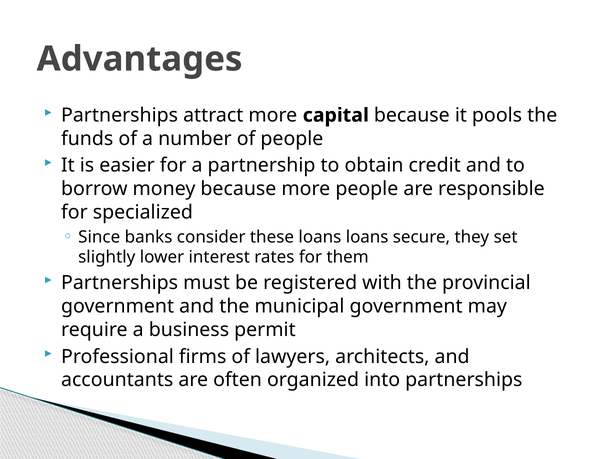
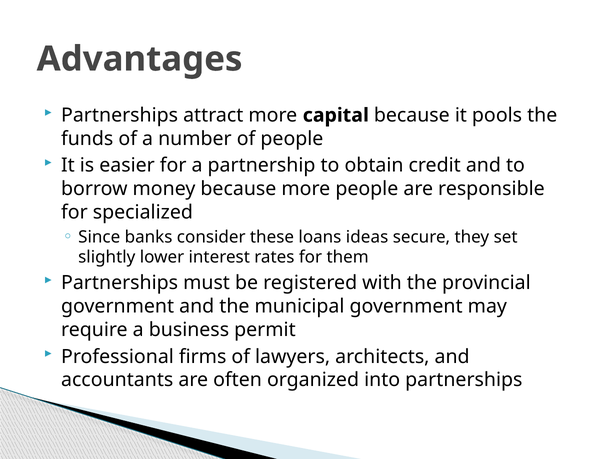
loans loans: loans -> ideas
